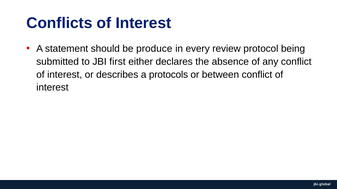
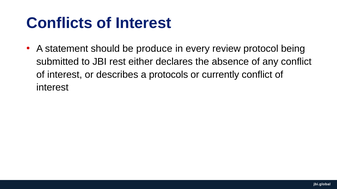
first: first -> rest
between: between -> currently
